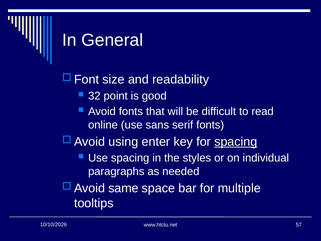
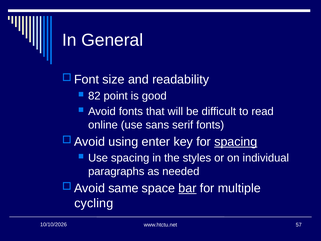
32: 32 -> 82
bar underline: none -> present
tooltips: tooltips -> cycling
